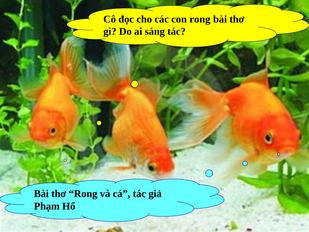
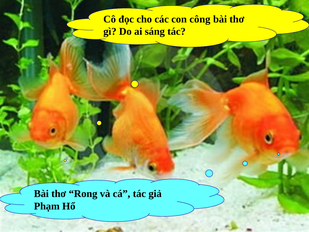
con rong: rong -> công
